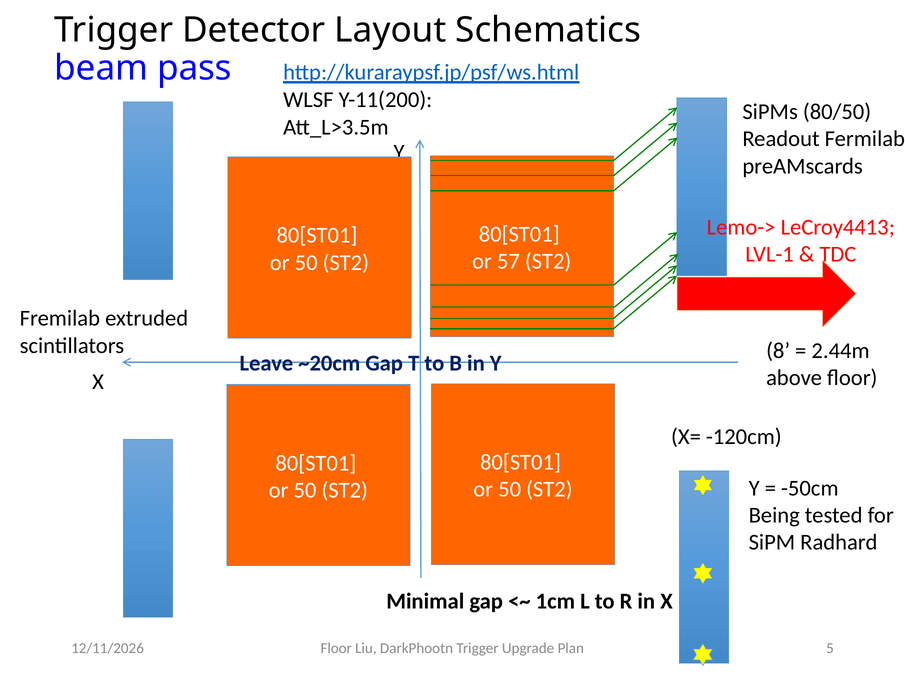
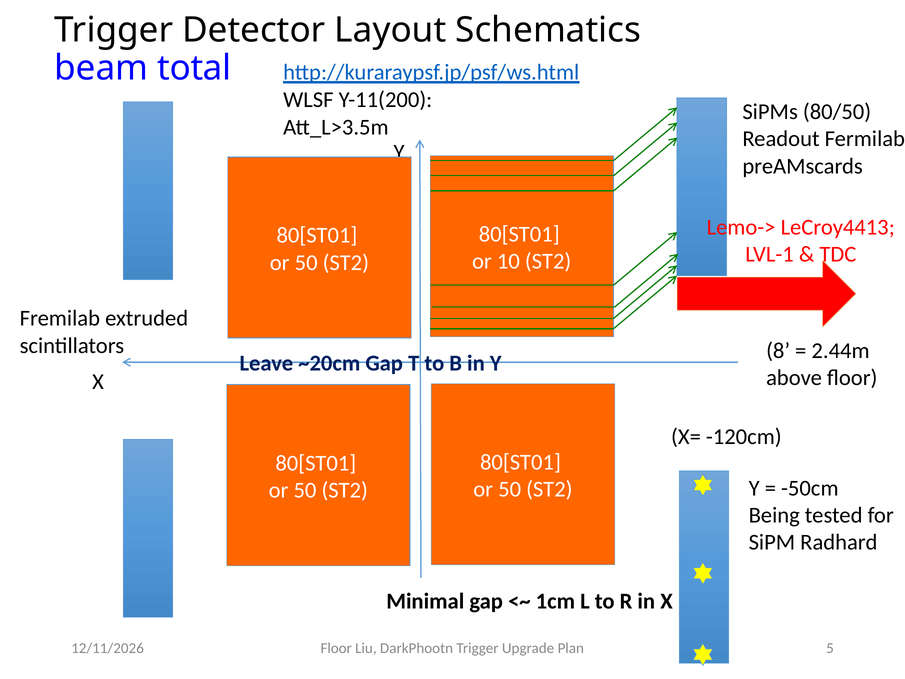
pass: pass -> total
57: 57 -> 10
